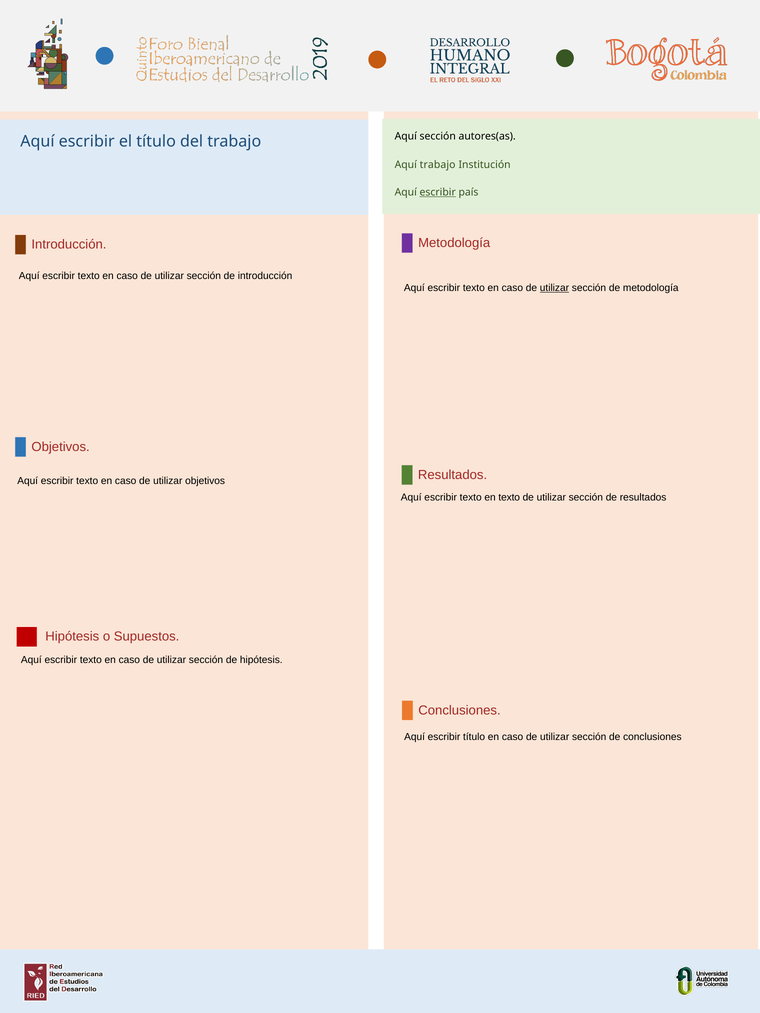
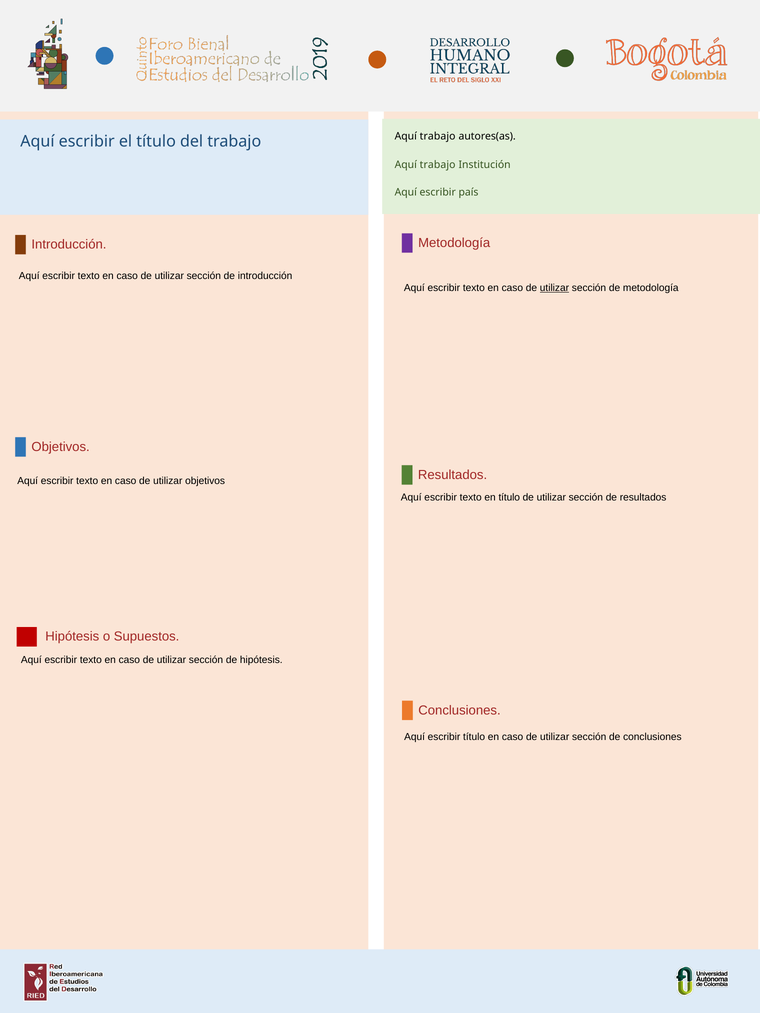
trabajo Aquí sección: sección -> trabajo
escribir at (438, 192) underline: present -> none
en texto: texto -> título
